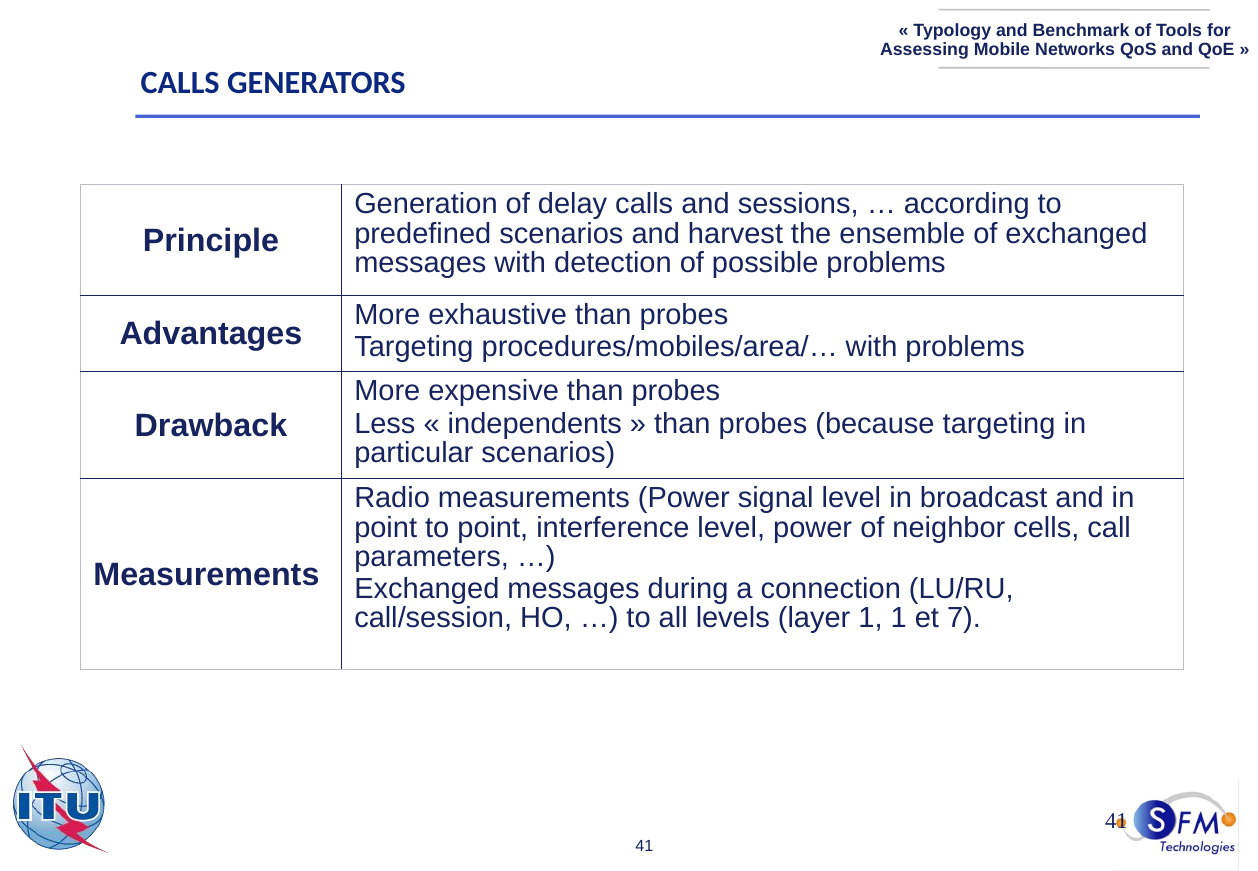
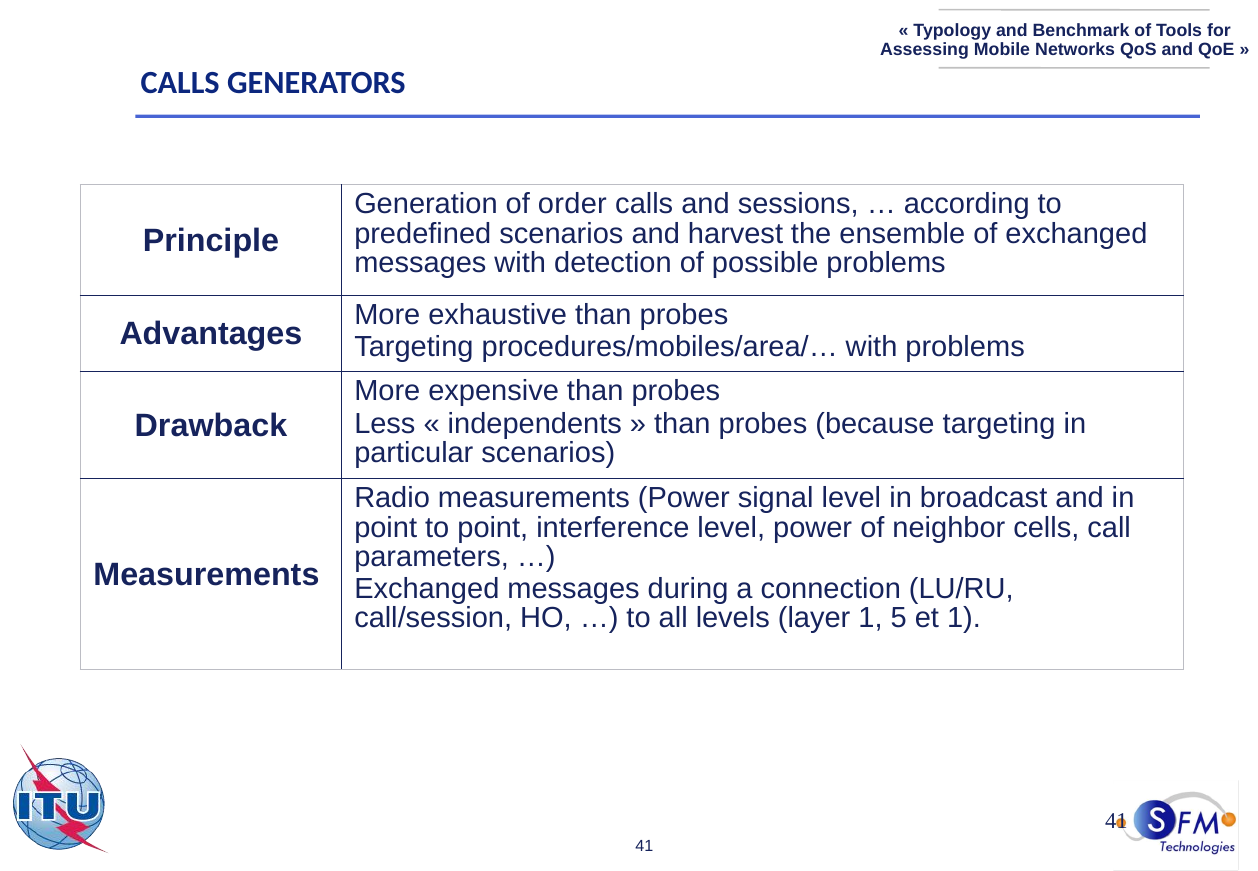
delay: delay -> order
1 1: 1 -> 5
et 7: 7 -> 1
